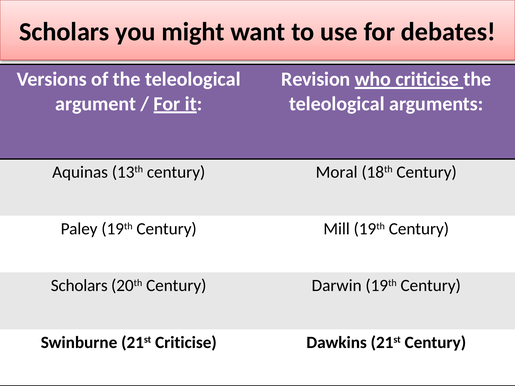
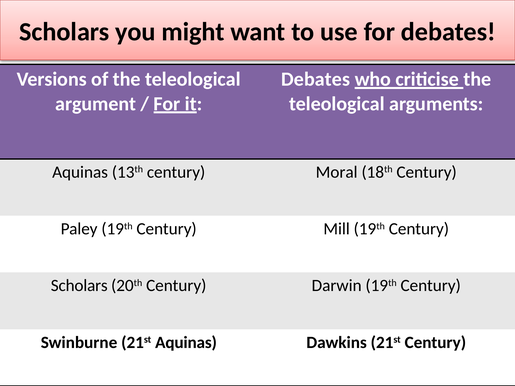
Revision at (316, 79): Revision -> Debates
21st Criticise: Criticise -> Aquinas
